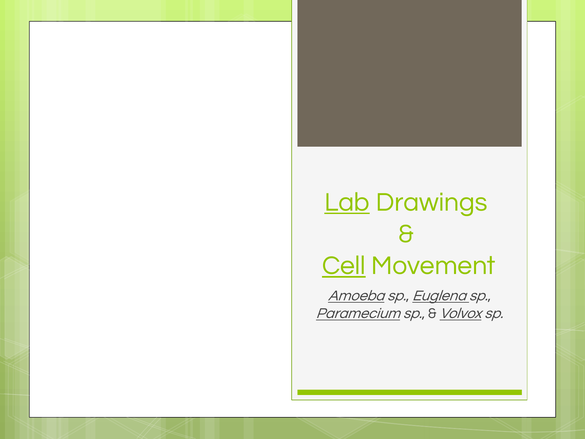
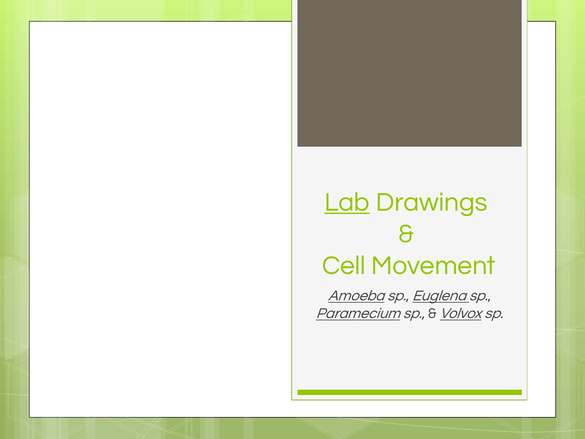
Cell underline: present -> none
